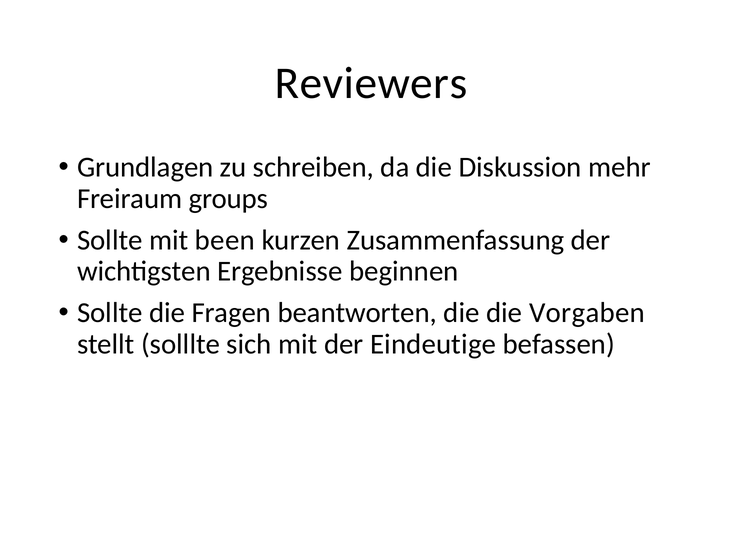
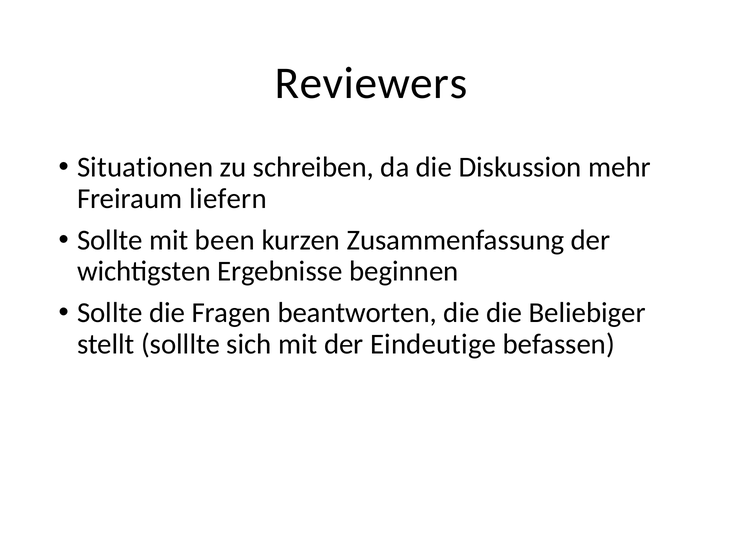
Grundlagen: Grundlagen -> Situationen
groups: groups -> liefern
Vorgaben: Vorgaben -> Beliebiger
